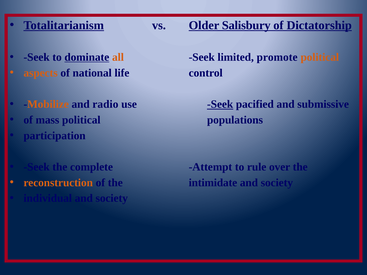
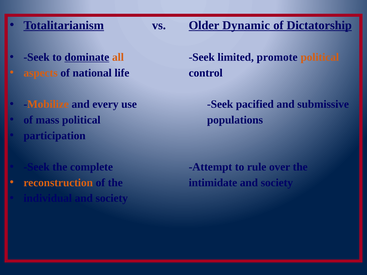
Salisbury: Salisbury -> Dynamic
radio: radio -> every
Seek at (220, 104) underline: present -> none
